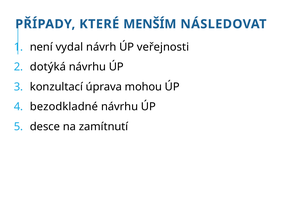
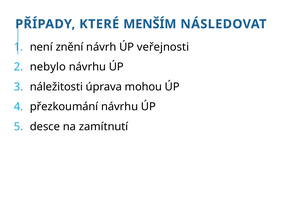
vydal: vydal -> znění
dotýká: dotýká -> nebylo
konzultací: konzultací -> náležitosti
bezodkladné: bezodkladné -> přezkoumání
